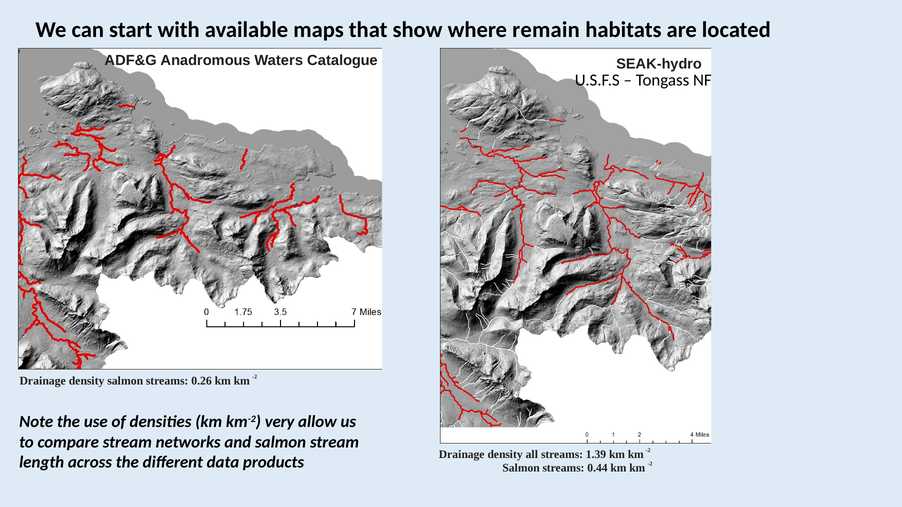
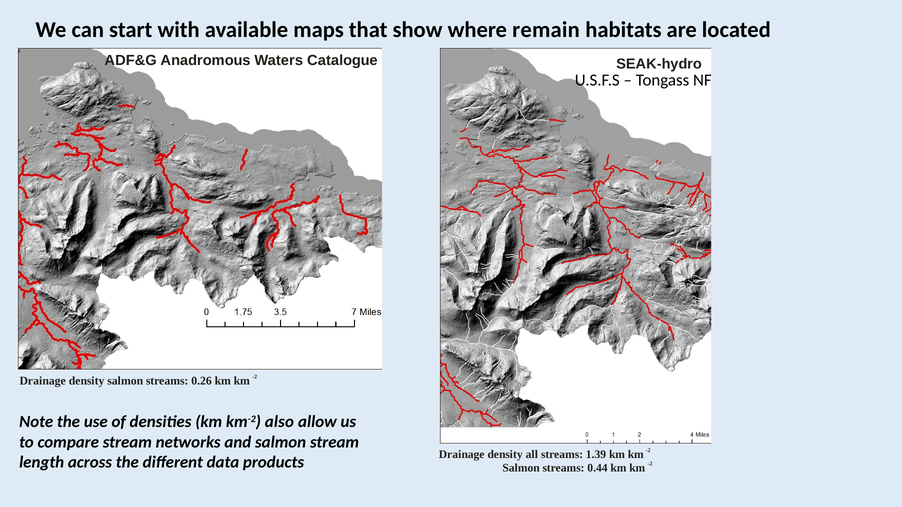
very: very -> also
